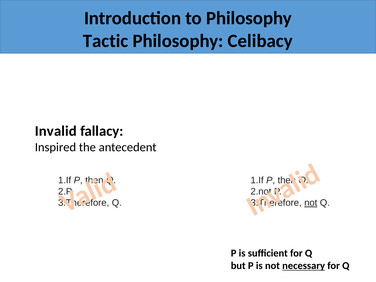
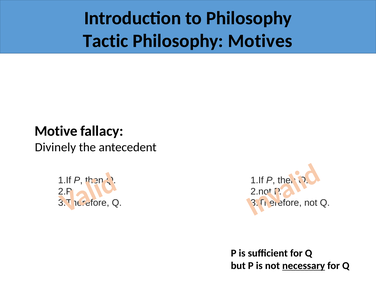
Celibacy: Celibacy -> Motives
Invalid: Invalid -> Motive
Inspired: Inspired -> Divinely
not at (311, 203) underline: present -> none
